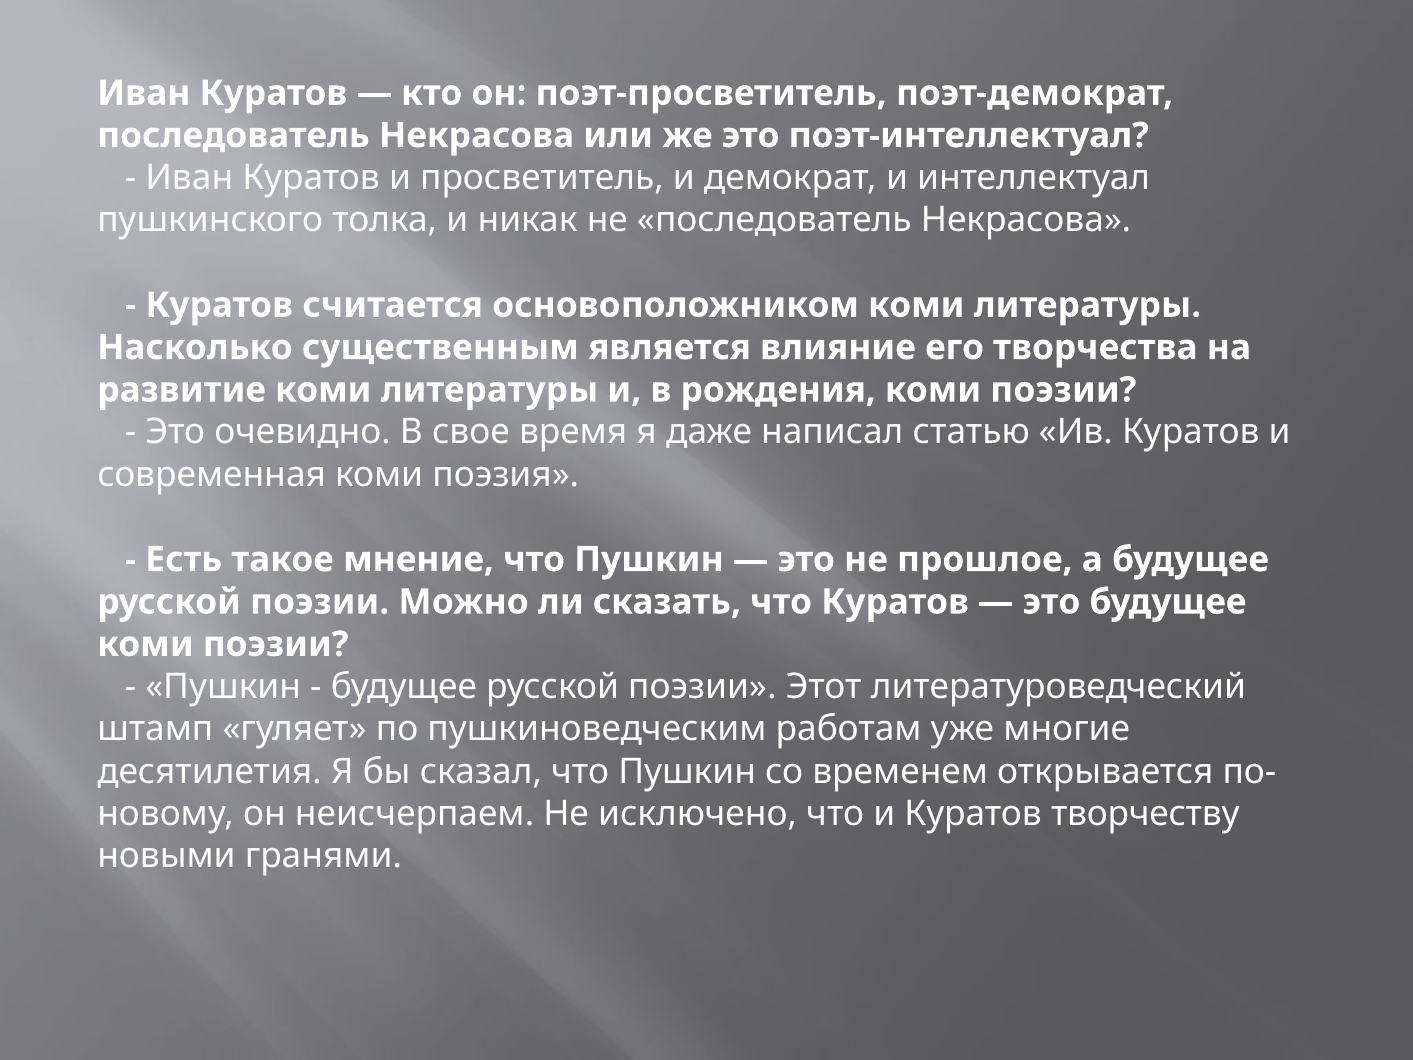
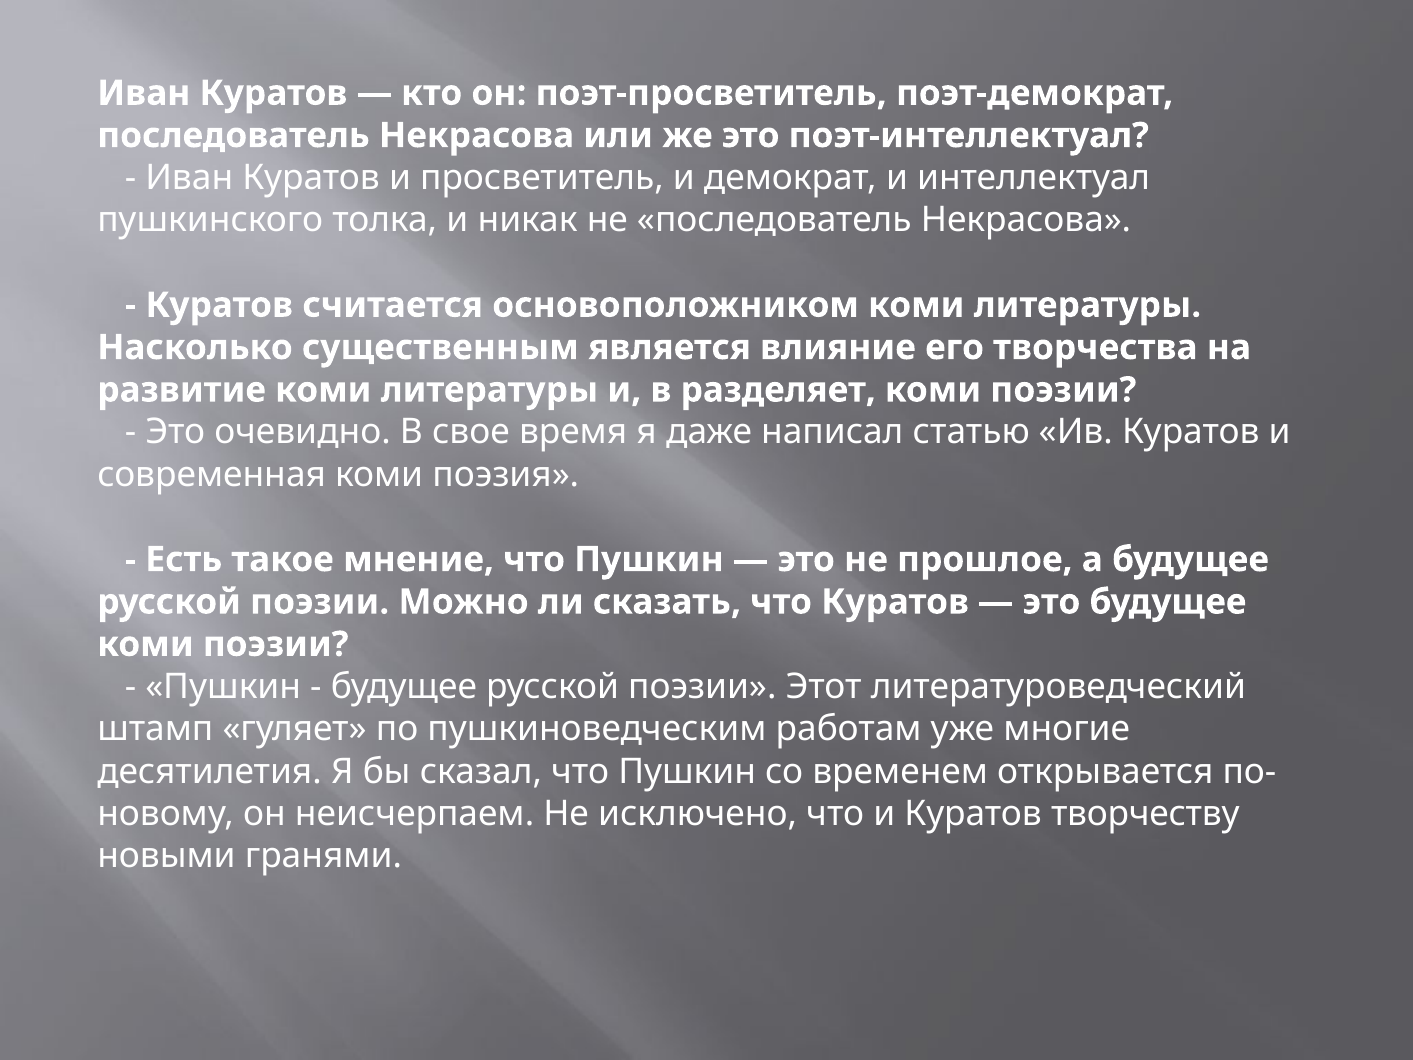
рождения: рождения -> разделяет
